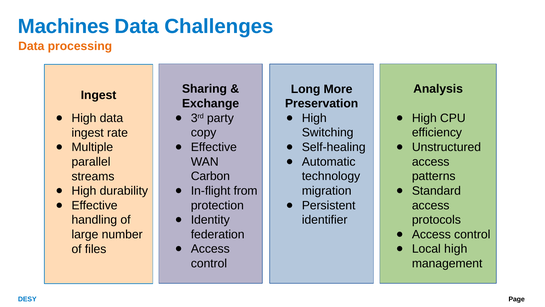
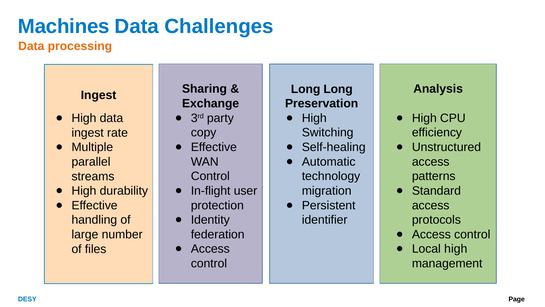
Long More: More -> Long
Carbon at (210, 176): Carbon -> Control
from: from -> user
